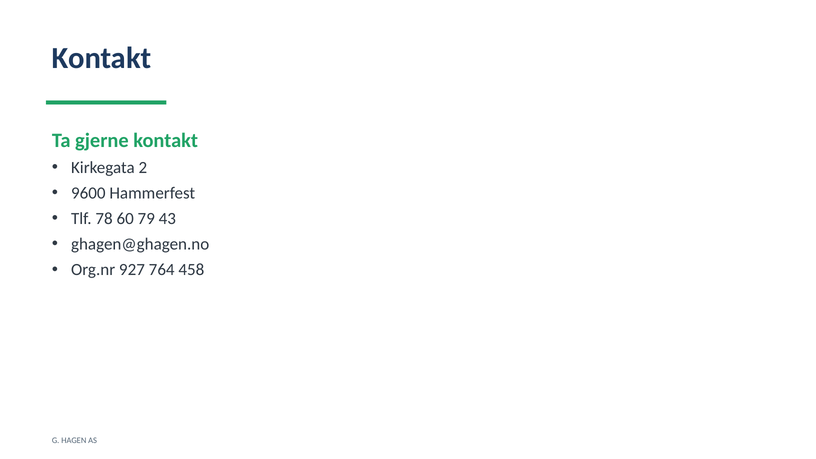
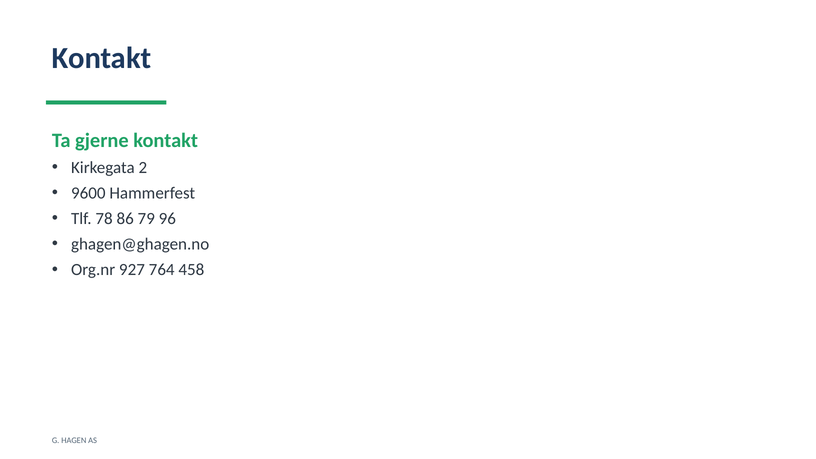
60: 60 -> 86
43: 43 -> 96
